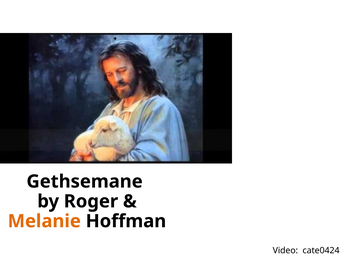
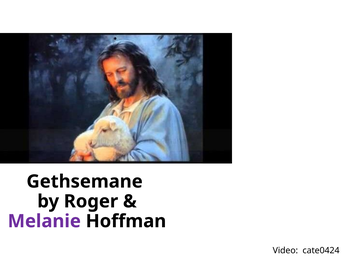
Melanie colour: orange -> purple
